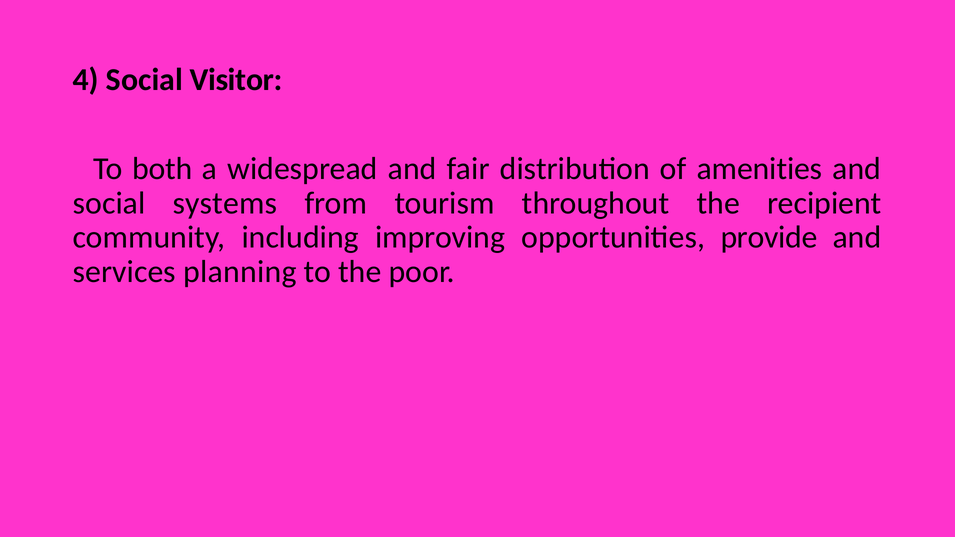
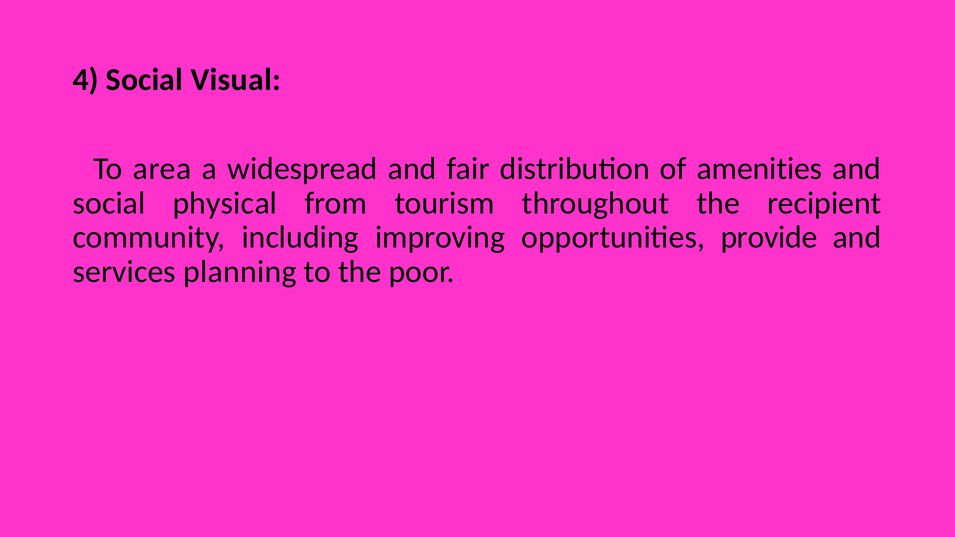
Visitor: Visitor -> Visual
both: both -> area
systems: systems -> physical
